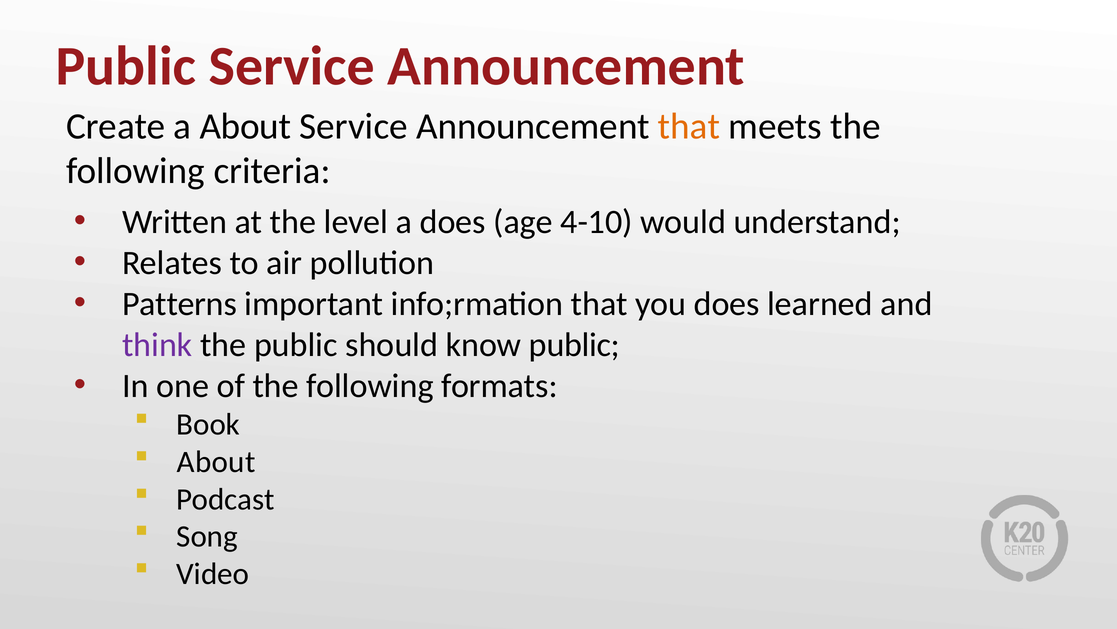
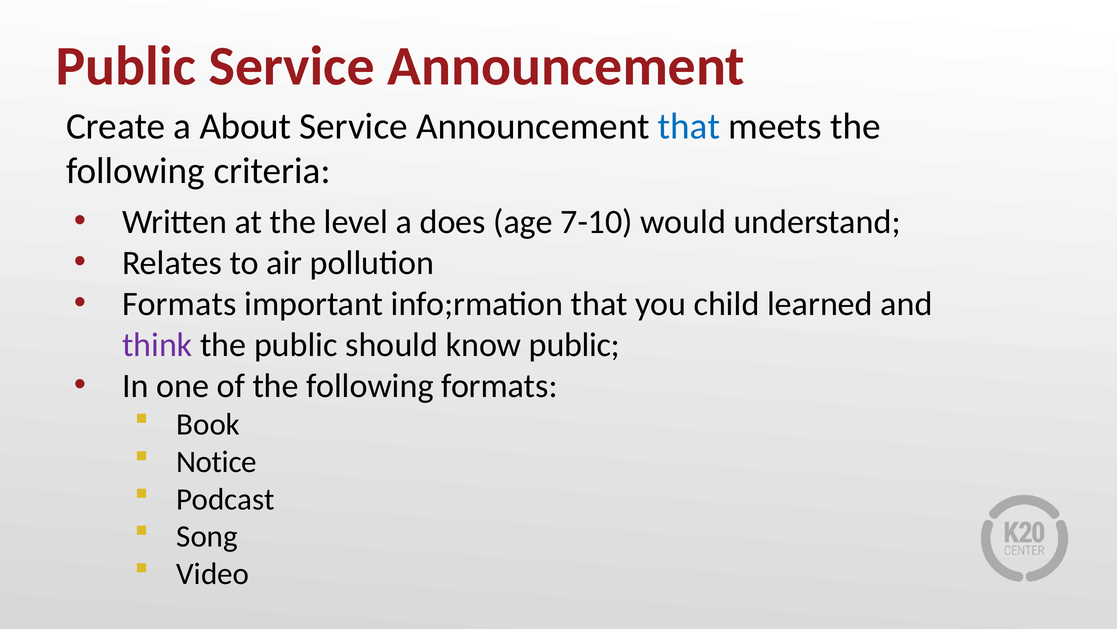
that at (689, 126) colour: orange -> blue
4-10: 4-10 -> 7-10
Patterns at (180, 303): Patterns -> Formats
you does: does -> child
About at (216, 461): About -> Notice
